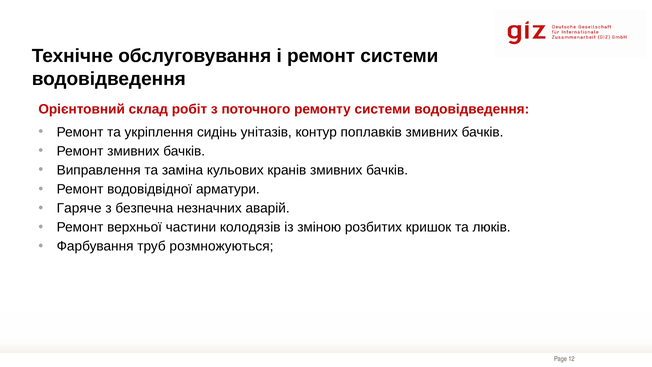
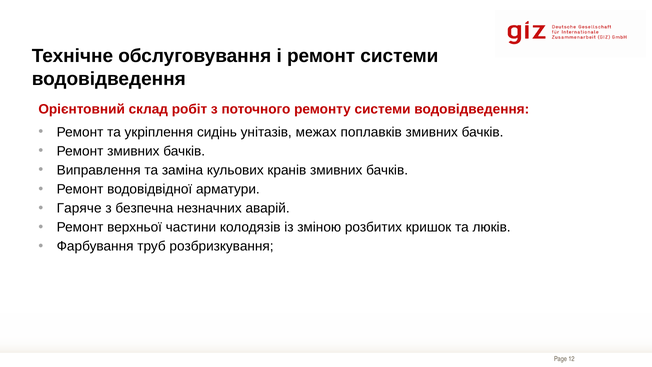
контур: контур -> межах
розмножуються: розмножуються -> розбризкування
